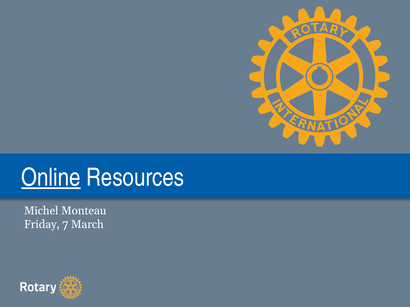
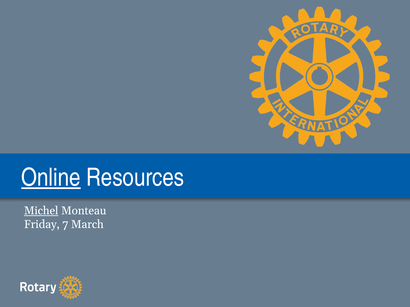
Michel underline: none -> present
